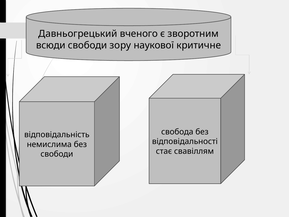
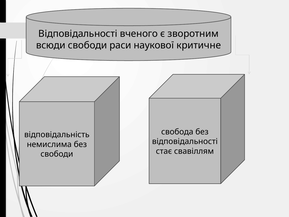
Давньогрецький at (78, 34): Давньогрецький -> Відповідальності
зору: зору -> раси
